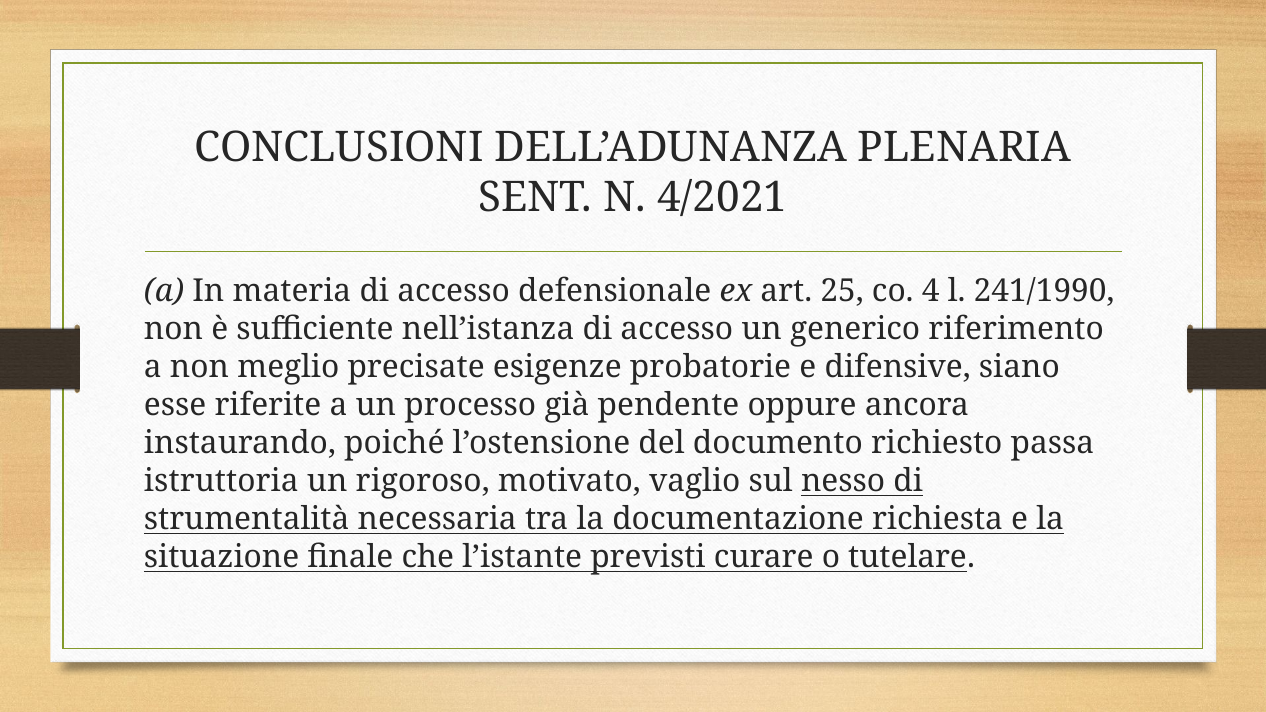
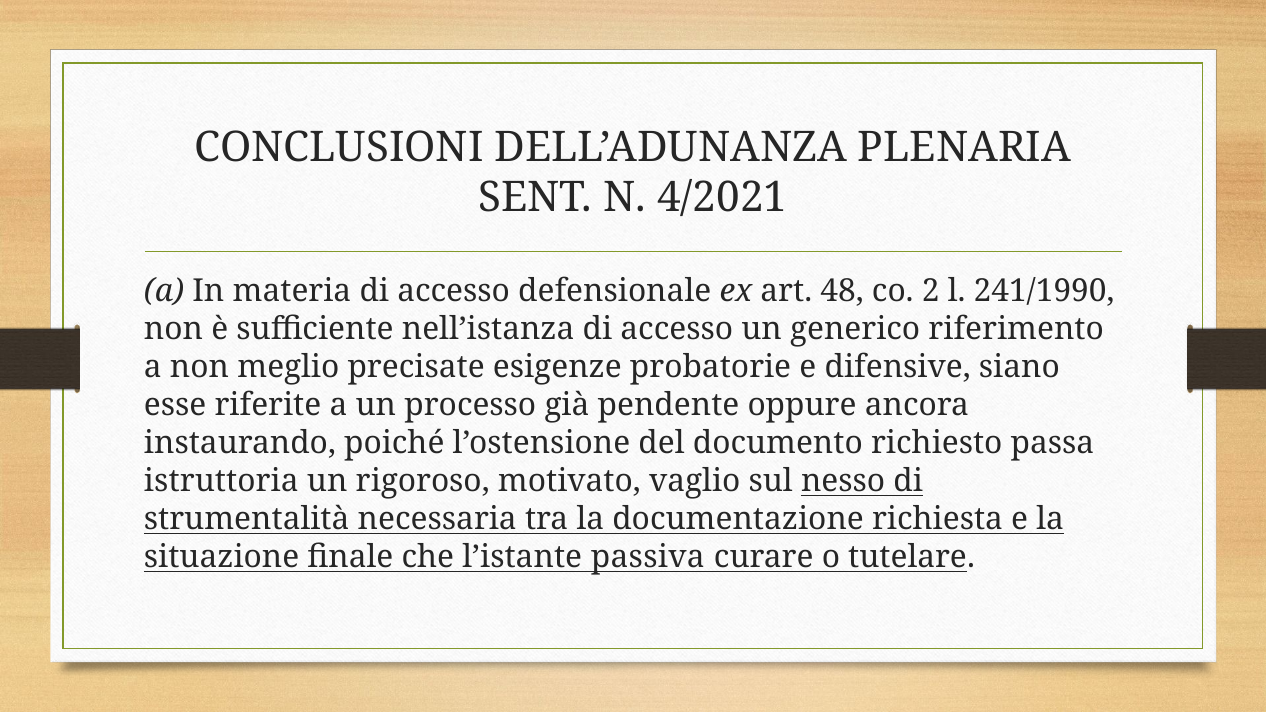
25: 25 -> 48
4: 4 -> 2
previsti: previsti -> passiva
